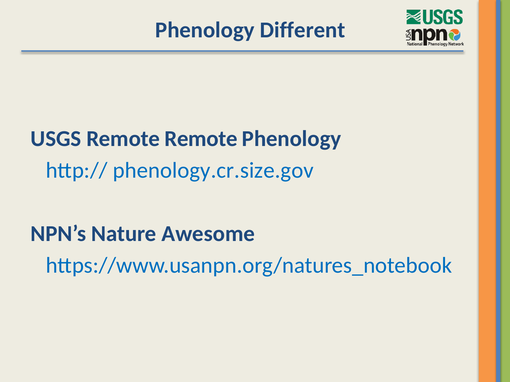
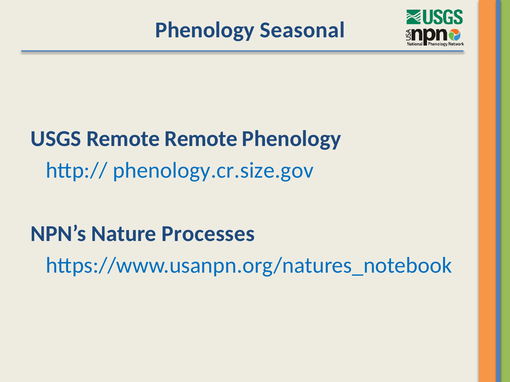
Different: Different -> Seasonal
Awesome: Awesome -> Processes
